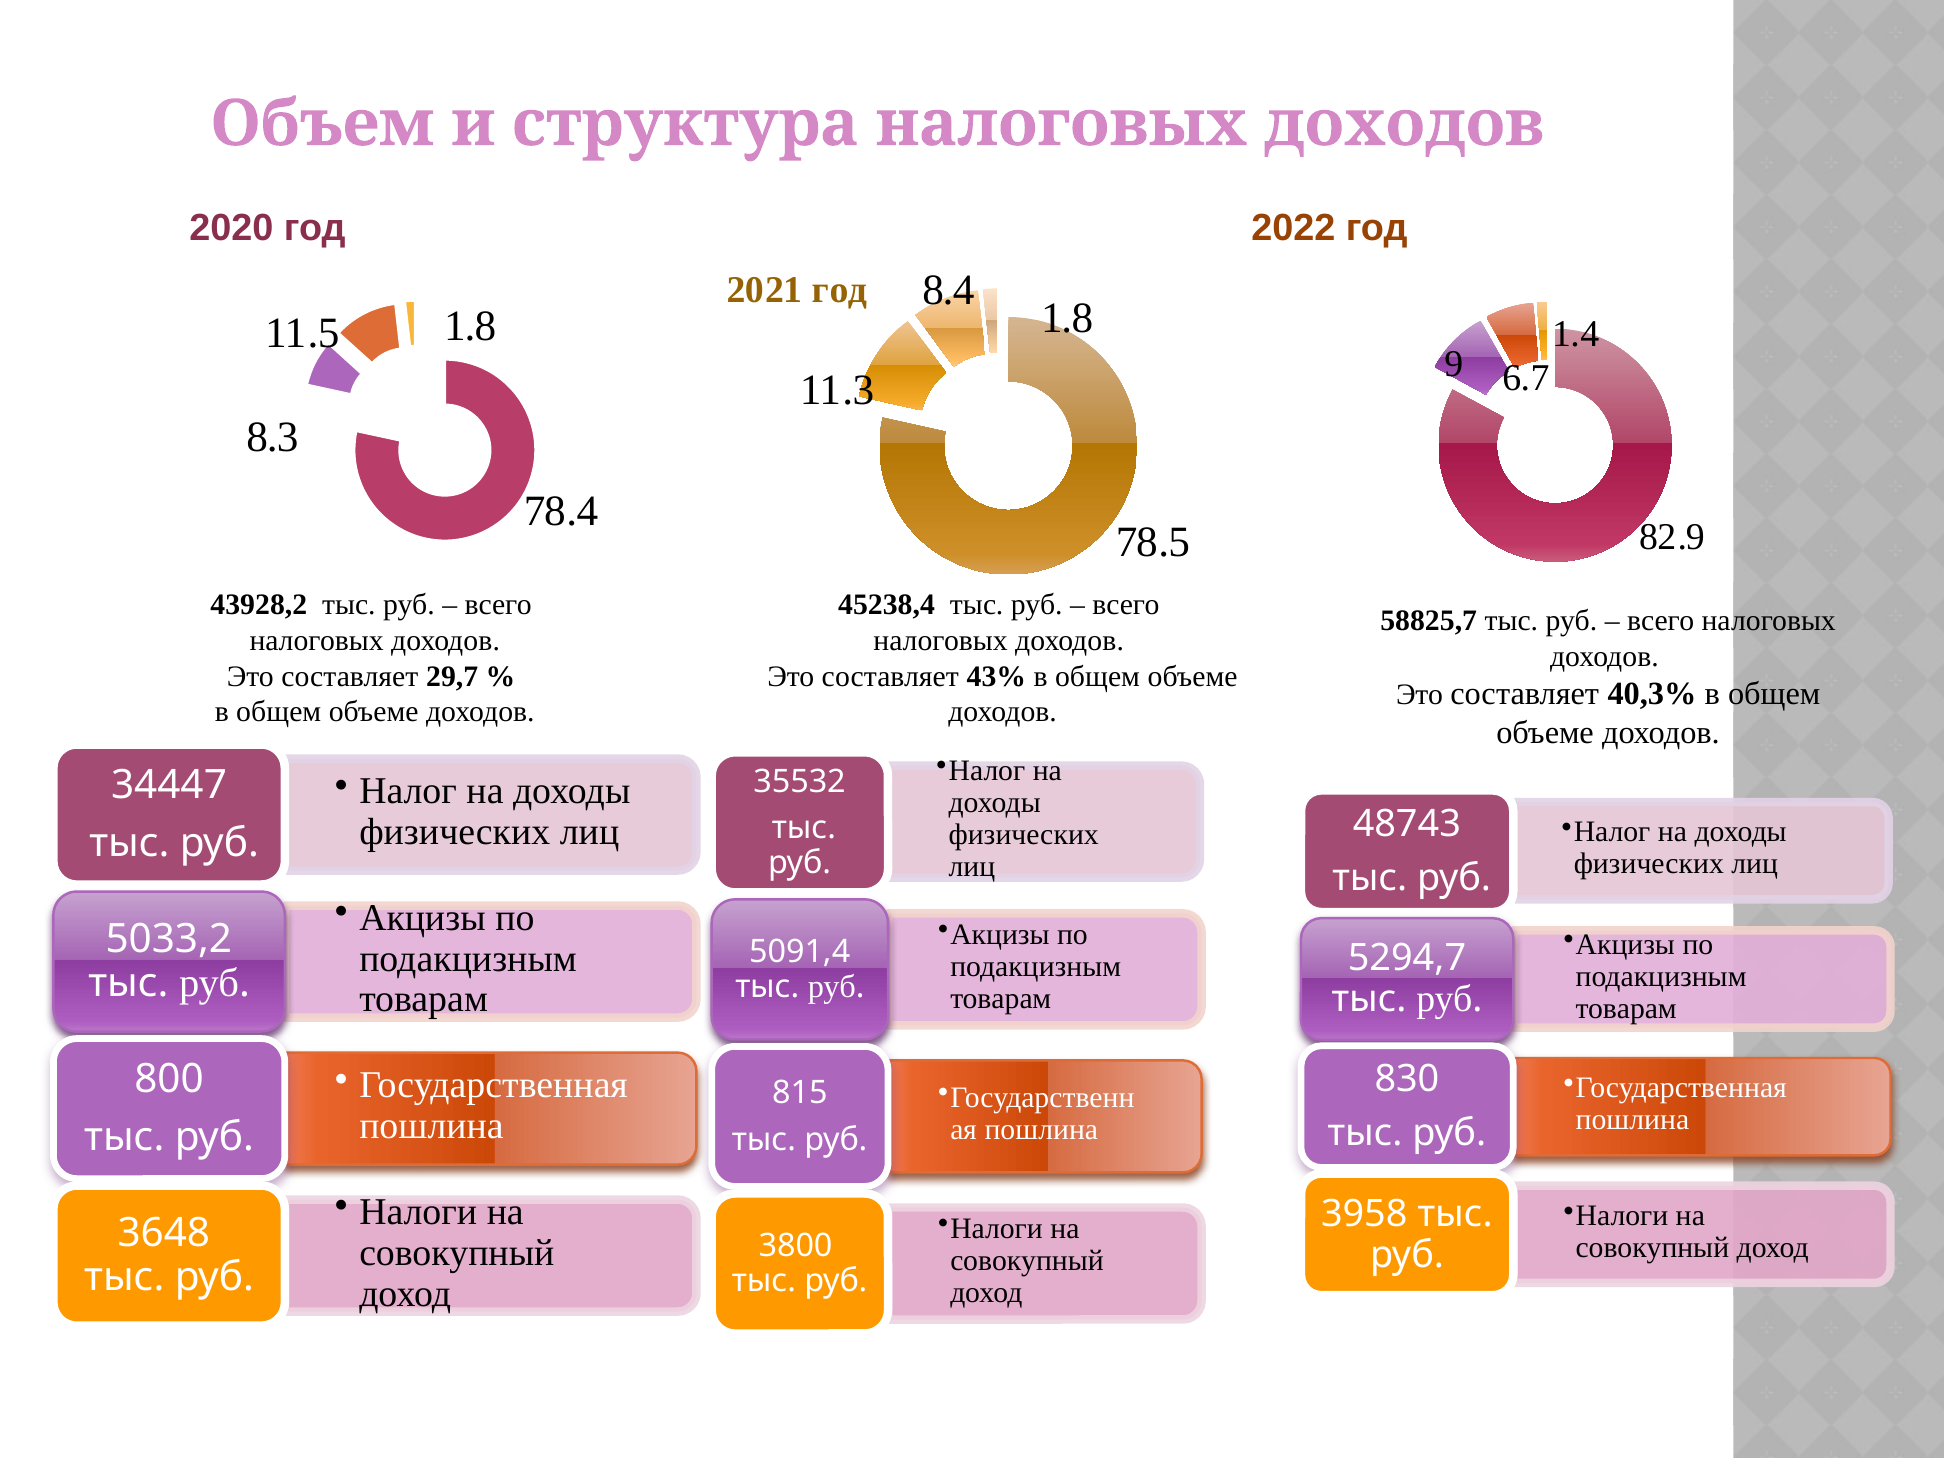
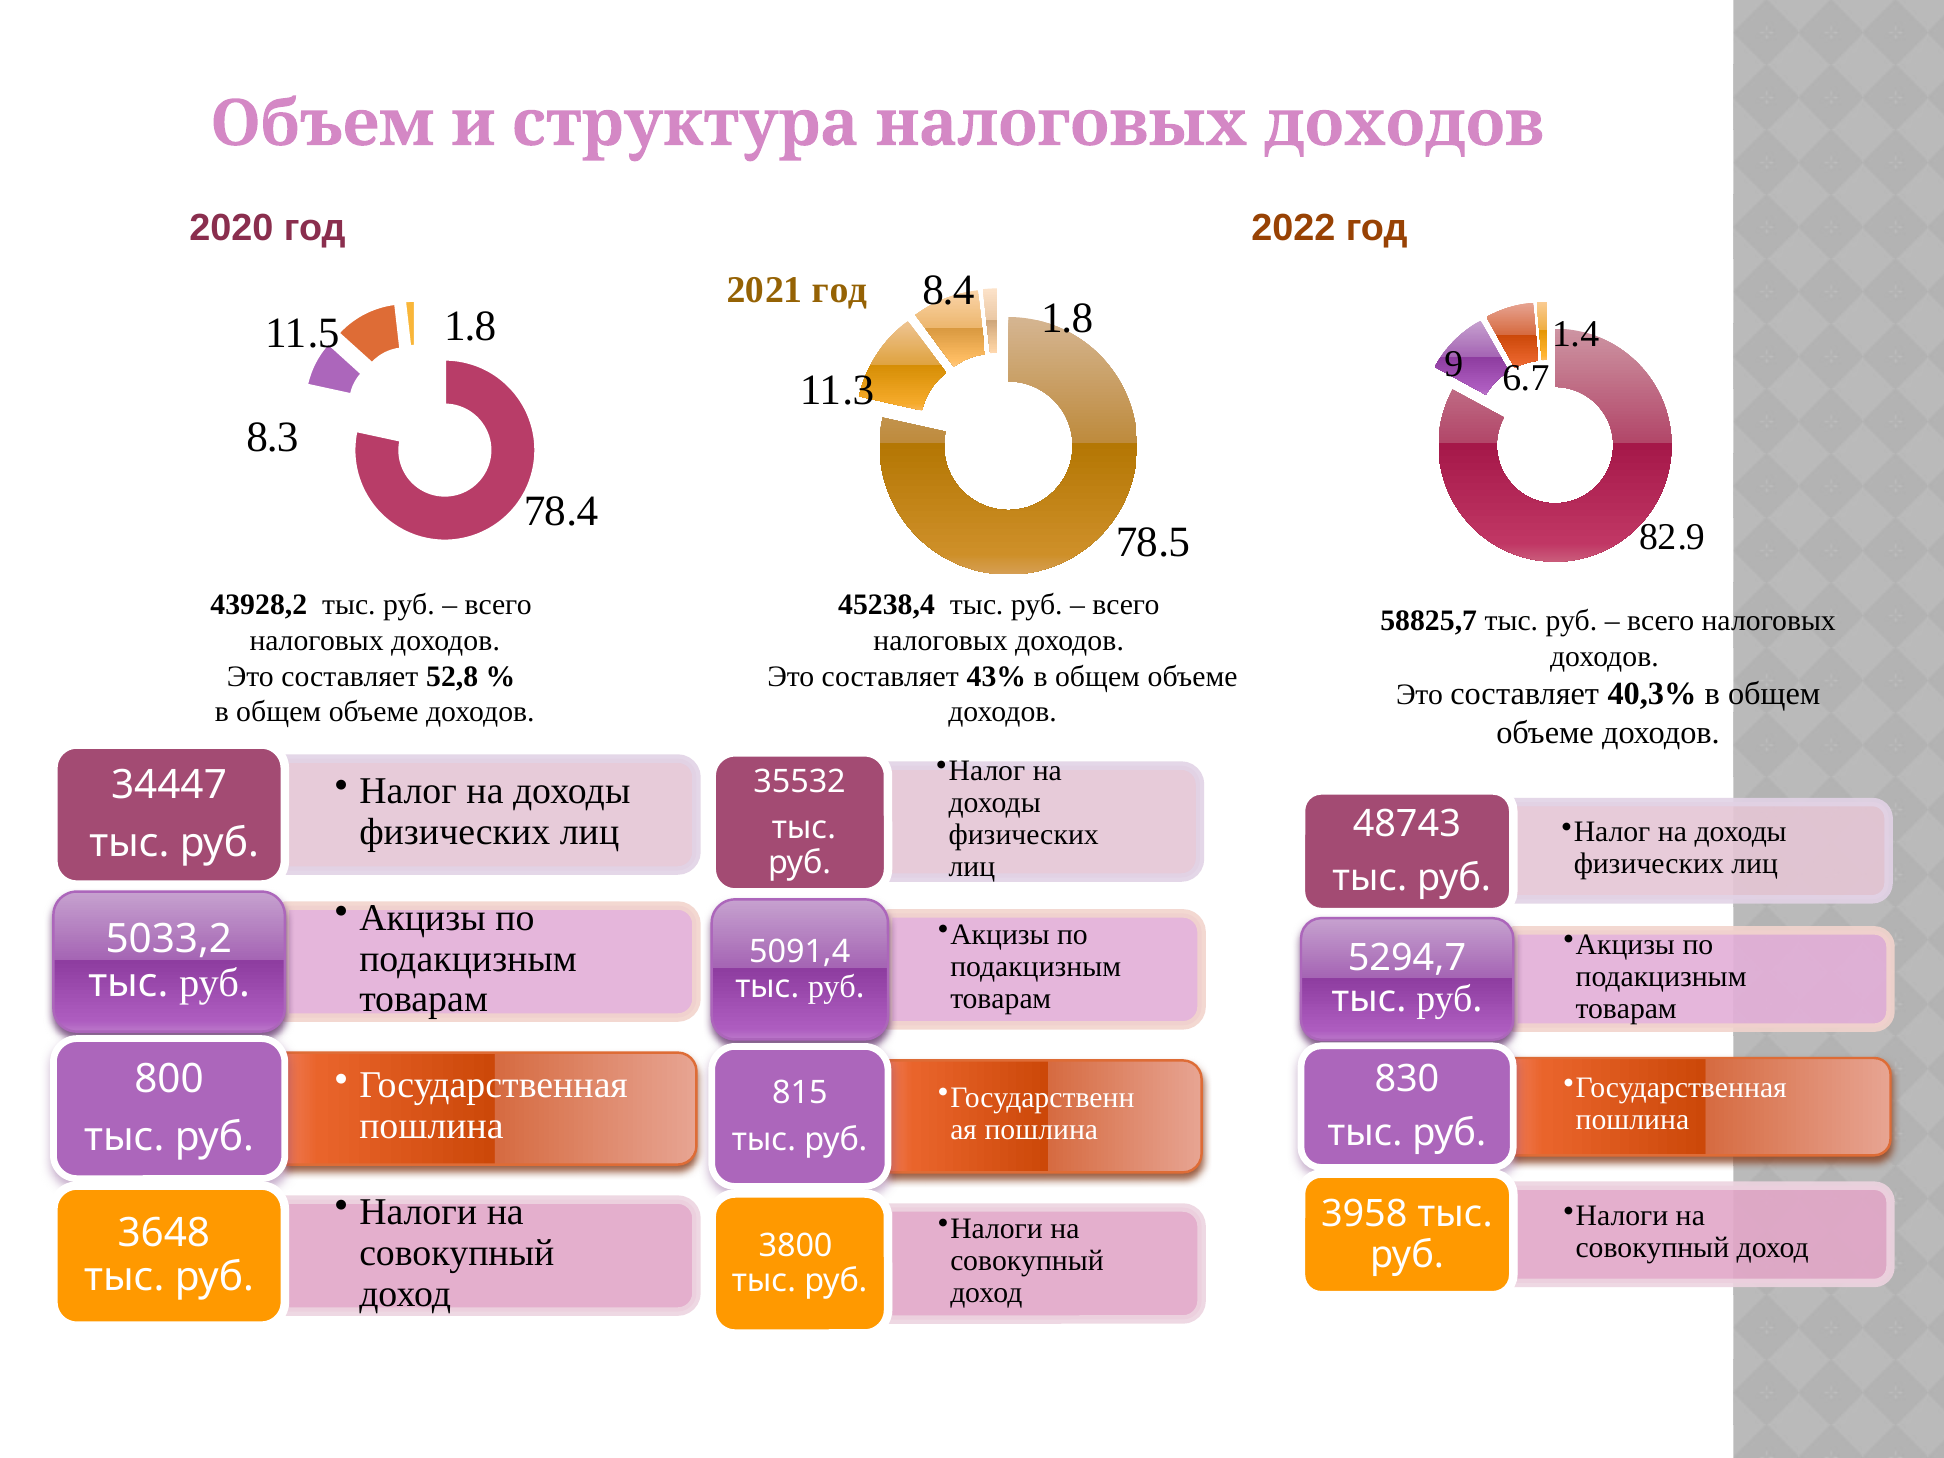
29,7: 29,7 -> 52,8
